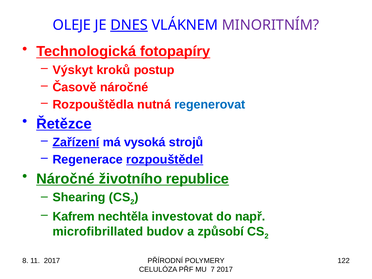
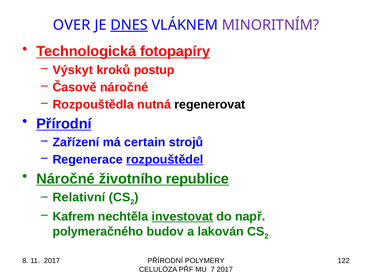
OLEJE: OLEJE -> OVER
regenerovat colour: blue -> black
Řetězce at (64, 124): Řetězce -> Přírodní
Zařízení underline: present -> none
vysoká: vysoká -> certain
Shearing: Shearing -> Relativní
investovat underline: none -> present
microfibrillated: microfibrillated -> polymeračného
způsobí: způsobí -> lakován
